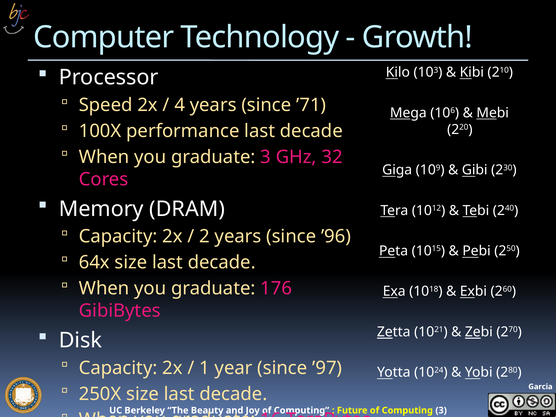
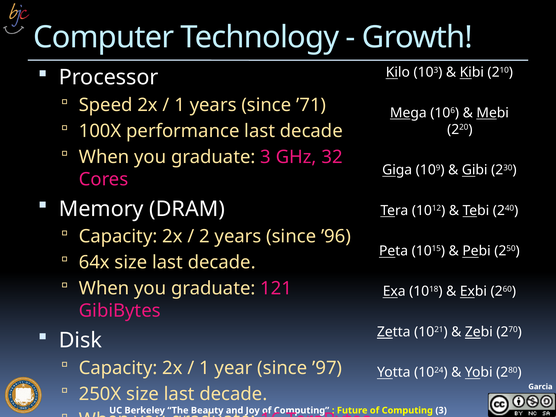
4 at (180, 105): 4 -> 1
176: 176 -> 121
